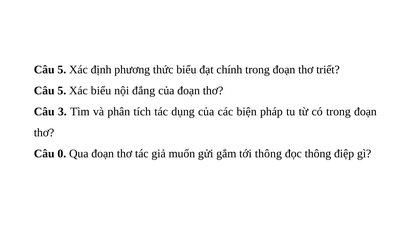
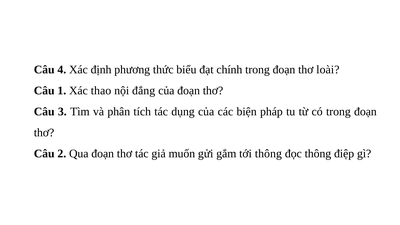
5 at (62, 70): 5 -> 4
triết: triết -> loài
5 at (62, 91): 5 -> 1
Xác biểu: biểu -> thao
0: 0 -> 2
